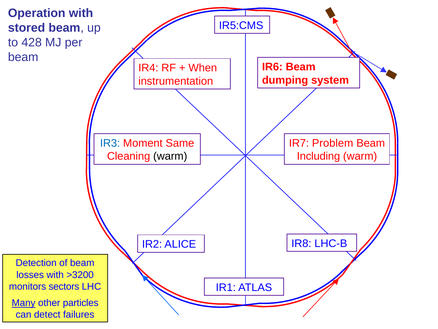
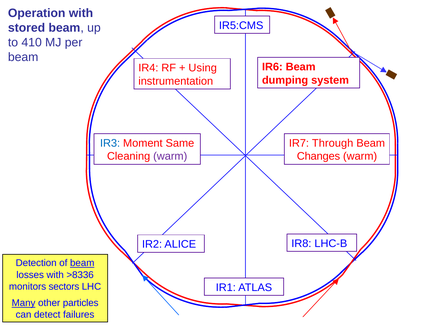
428: 428 -> 410
When: When -> Using
Problem: Problem -> Through
warm at (170, 156) colour: black -> purple
Including: Including -> Changes
beam at (82, 263) underline: none -> present
>3200: >3200 -> >8336
